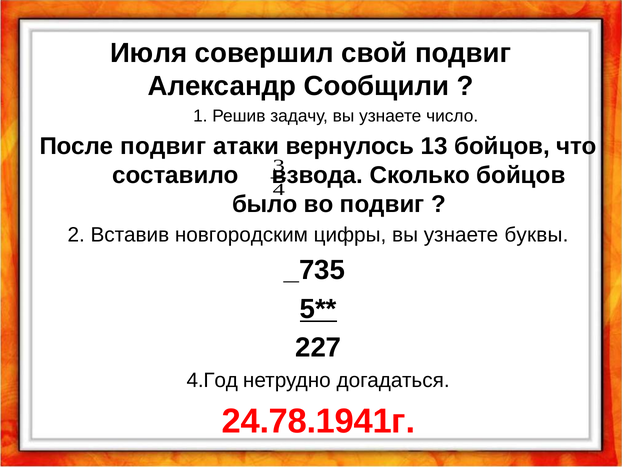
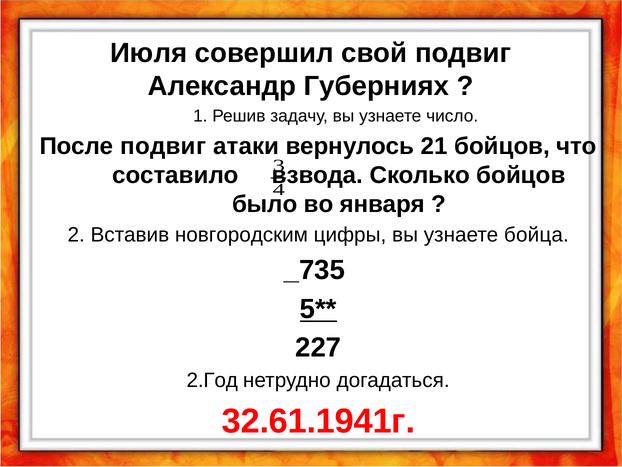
Сообщили: Сообщили -> Губерниях
13: 13 -> 21
во подвиг: подвиг -> января
буквы: буквы -> бойца
4.Год: 4.Год -> 2.Год
24.78.1941г: 24.78.1941г -> 32.61.1941г
